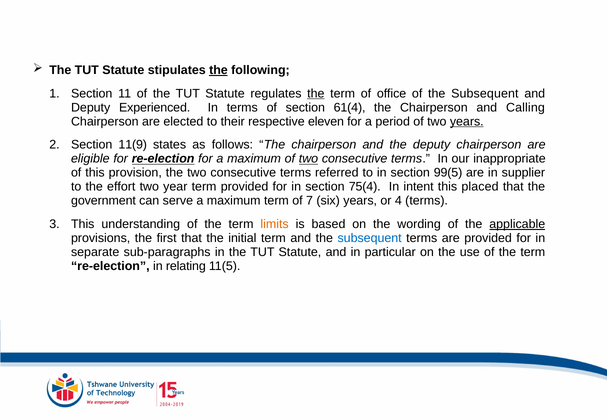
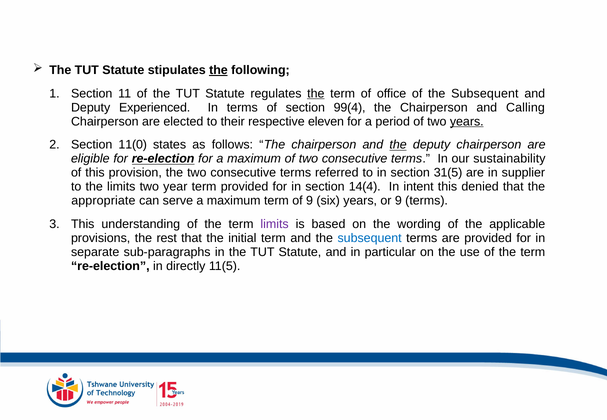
61(4: 61(4 -> 99(4
11(9: 11(9 -> 11(0
the at (398, 145) underline: none -> present
two at (308, 159) underline: present -> none
inappropriate: inappropriate -> sustainability
99(5: 99(5 -> 31(5
the effort: effort -> limits
75(4: 75(4 -> 14(4
placed: placed -> denied
government: government -> appropriate
of 7: 7 -> 9
or 4: 4 -> 9
limits at (275, 224) colour: orange -> purple
applicable underline: present -> none
first: first -> rest
relating: relating -> directly
